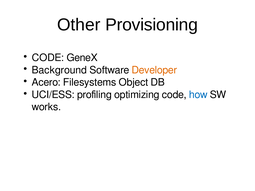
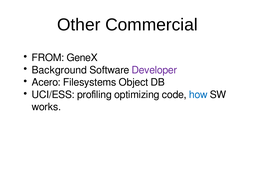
Provisioning: Provisioning -> Commercial
CODE at (48, 58): CODE -> FROM
Developer colour: orange -> purple
